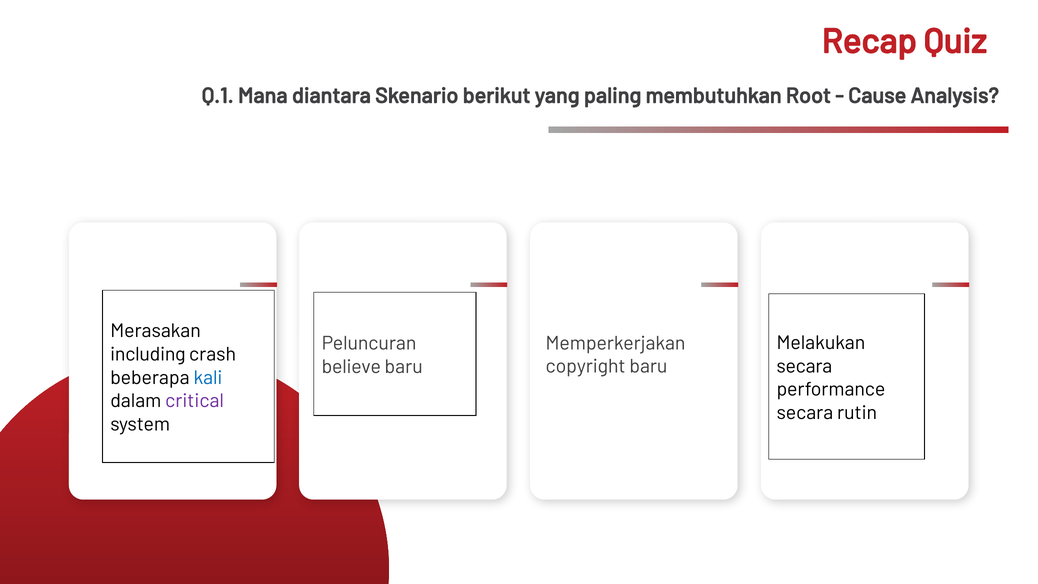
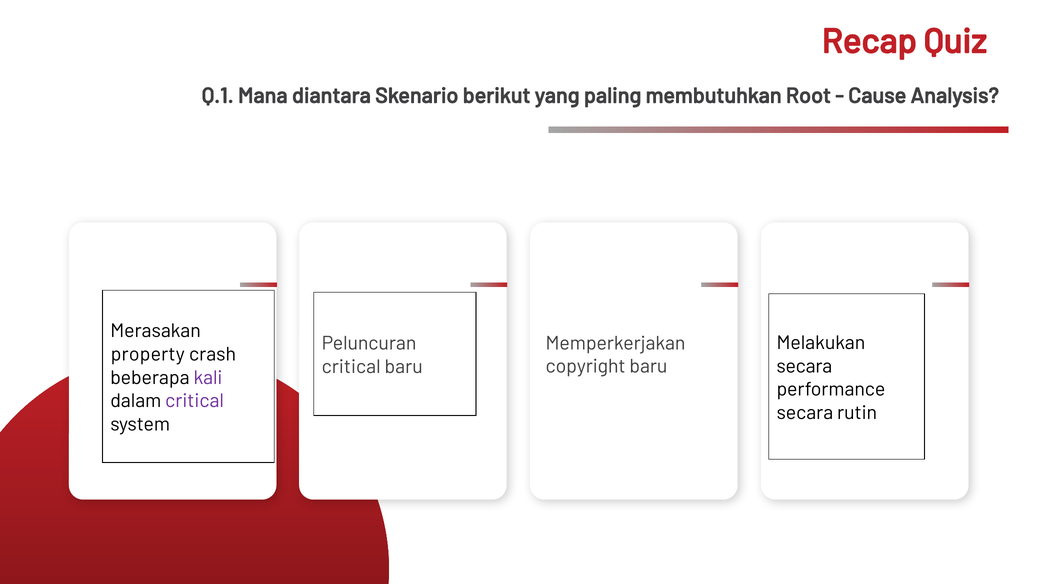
including: including -> property
believe at (351, 367): believe -> critical
kali colour: blue -> purple
